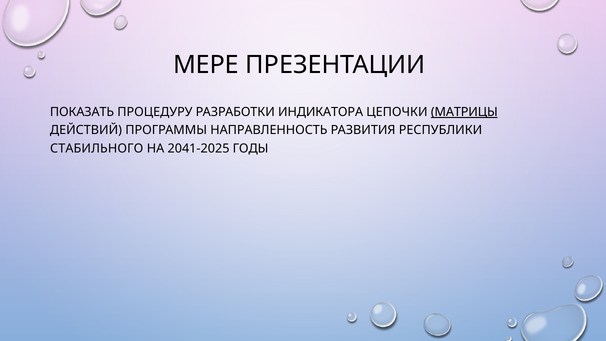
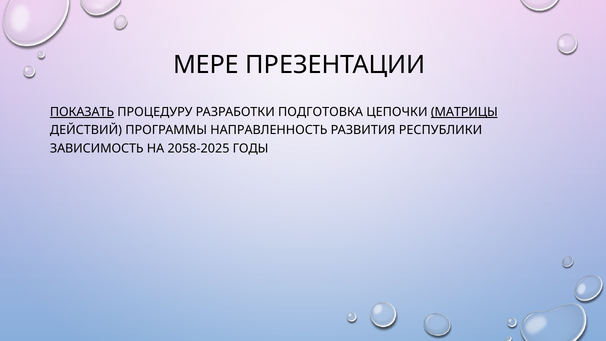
ПОКАЗАТЬ underline: none -> present
ИНДИКАТОРА: ИНДИКАТОРА -> ПОДГОТОВКА
СТАБИЛЬНОГО: СТАБИЛЬНОГО -> ЗАВИСИМОСТЬ
2041-2025: 2041-2025 -> 2058-2025
